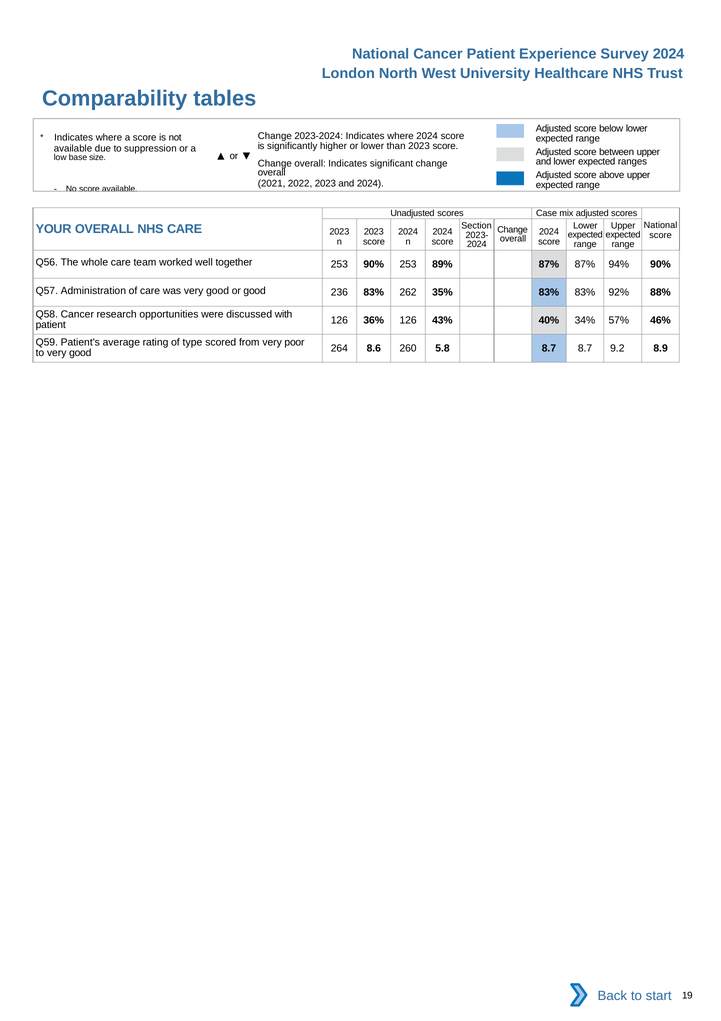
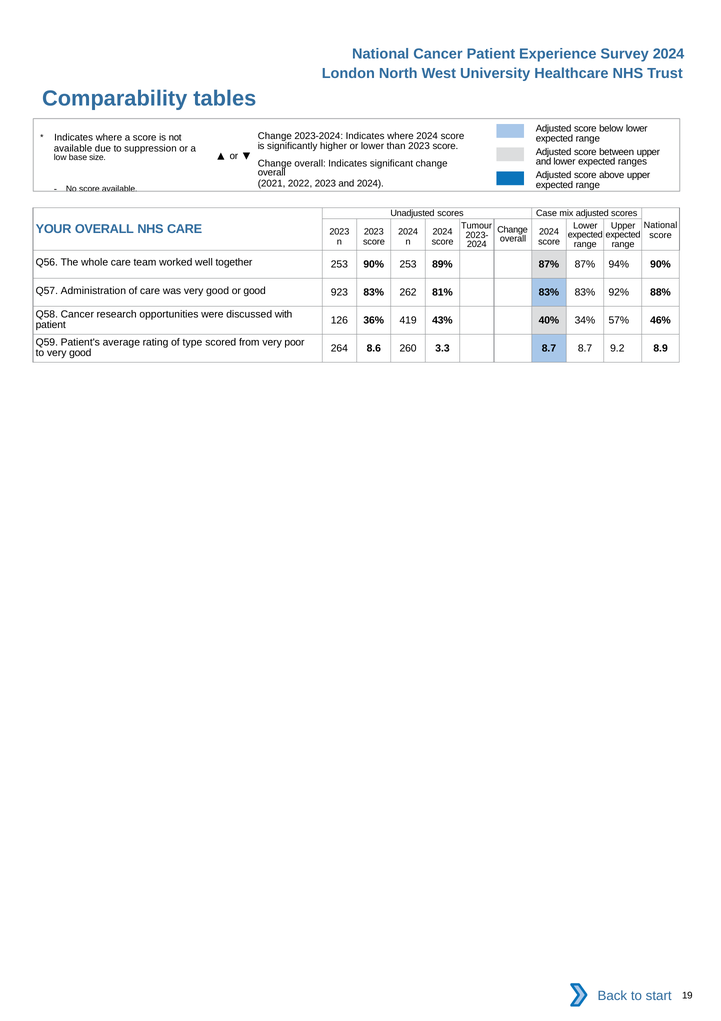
Section: Section -> Tumour
236: 236 -> 923
35%: 35% -> 81%
36% 126: 126 -> 419
5.8: 5.8 -> 3.3
